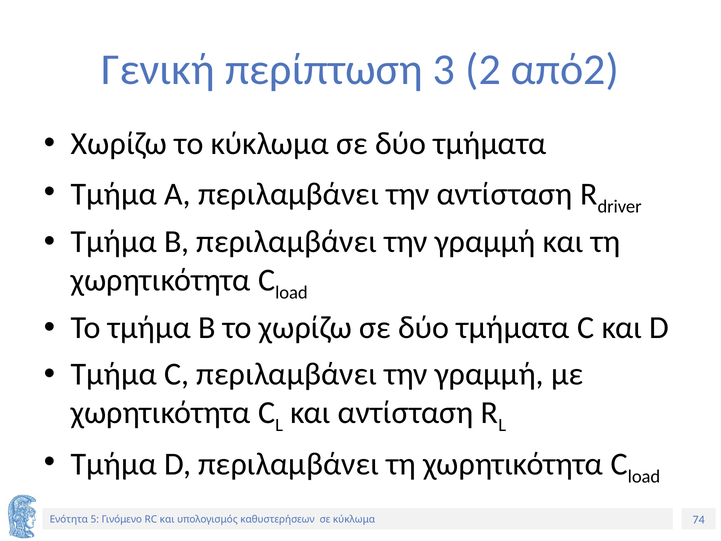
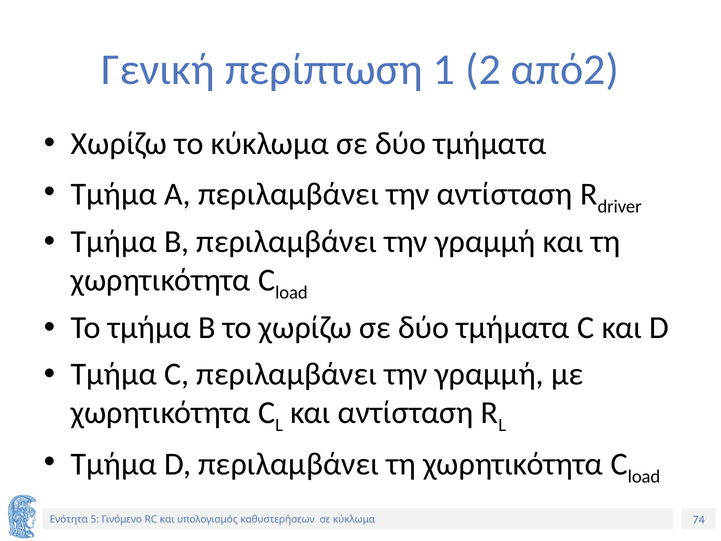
3: 3 -> 1
